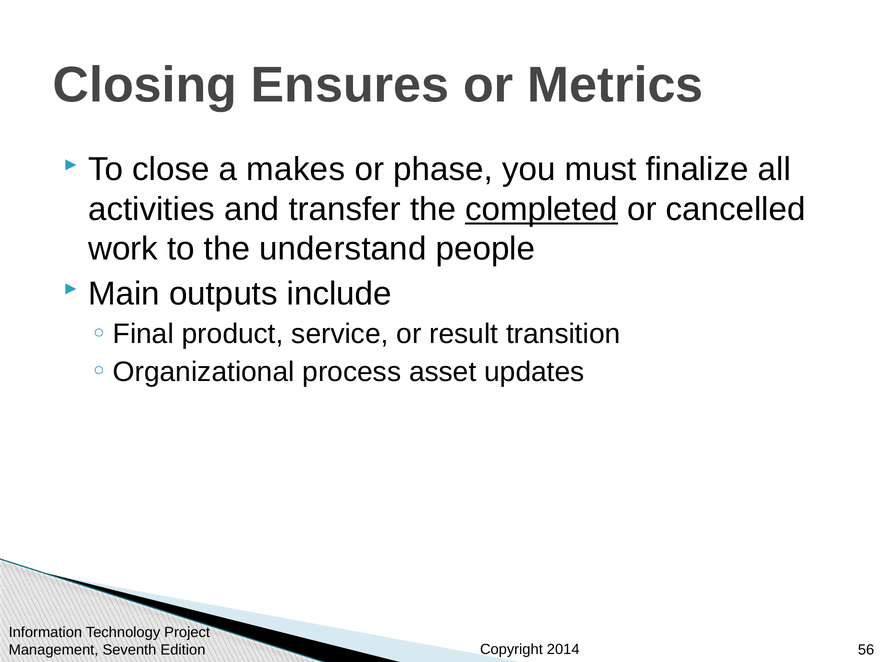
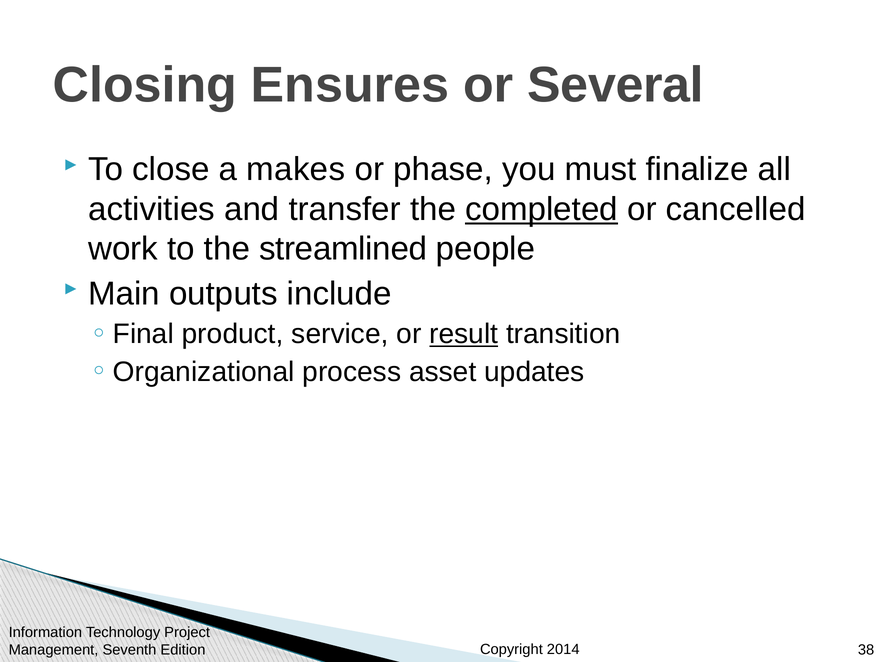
Metrics: Metrics -> Several
understand: understand -> streamlined
result underline: none -> present
56: 56 -> 38
